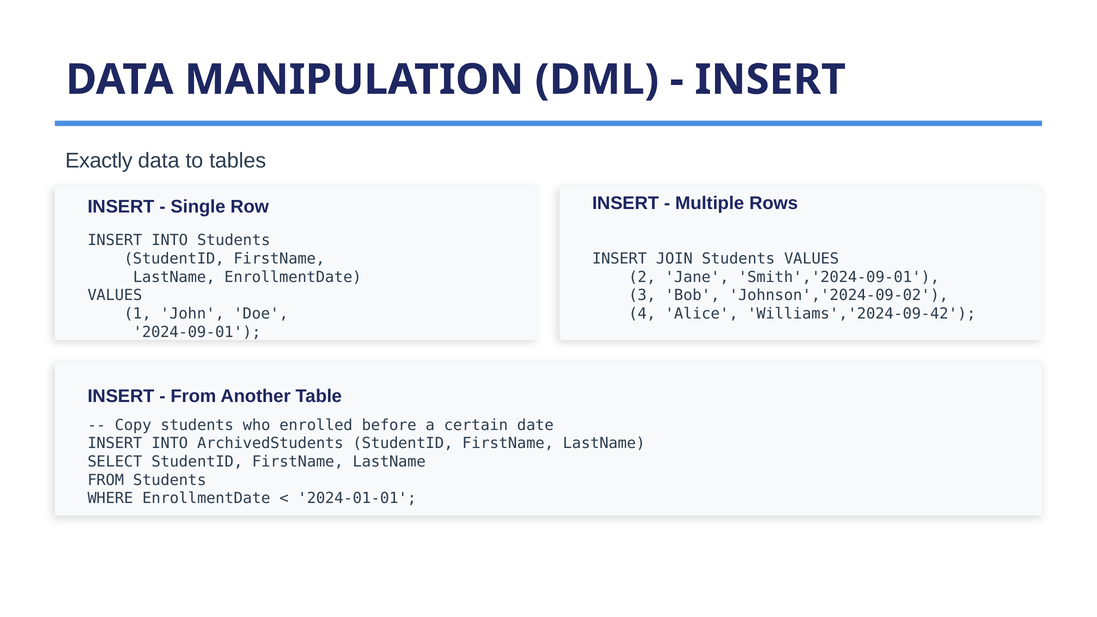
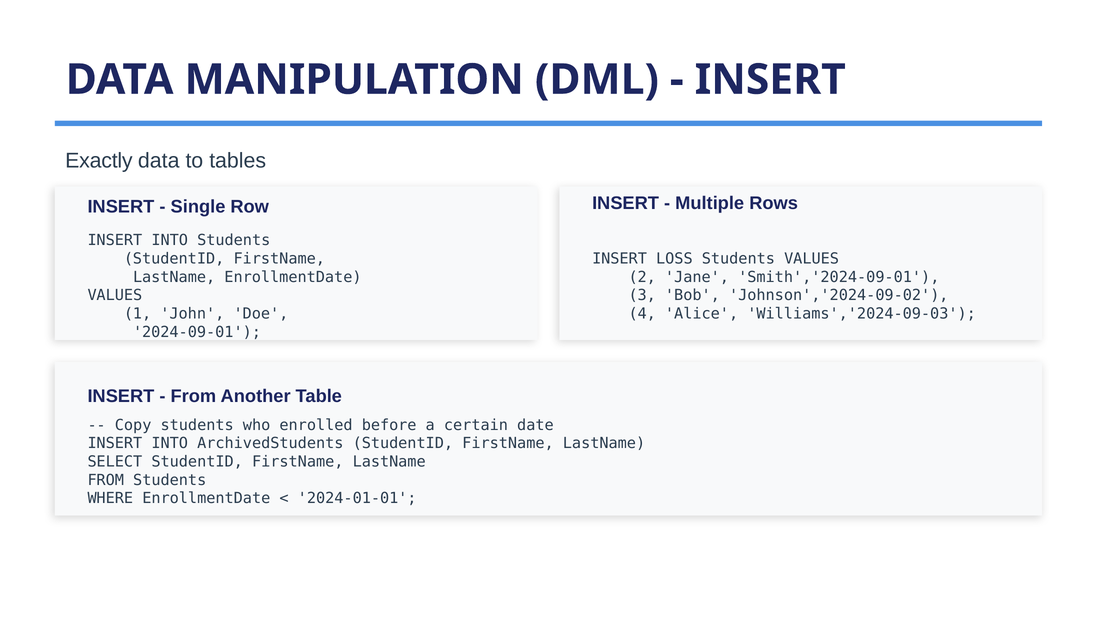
JOIN: JOIN -> LOSS
Williams','2024-09-42: Williams','2024-09-42 -> Williams','2024-09-03
